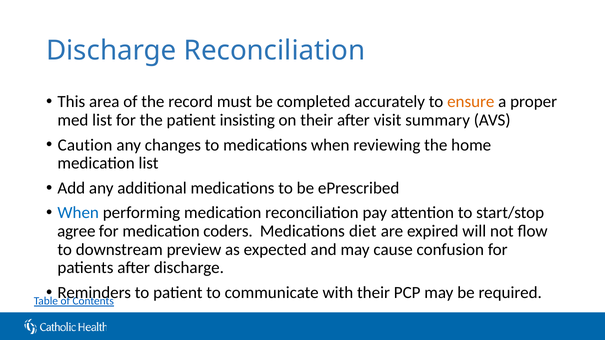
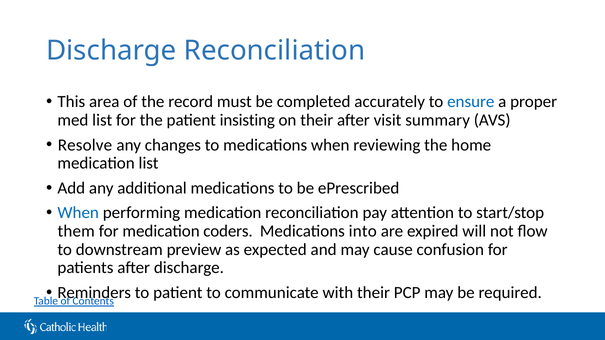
ensure colour: orange -> blue
Caution: Caution -> Resolve
agree: agree -> them
diet: diet -> into
